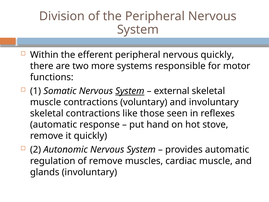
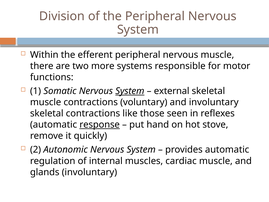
nervous quickly: quickly -> muscle
response underline: none -> present
of remove: remove -> internal
